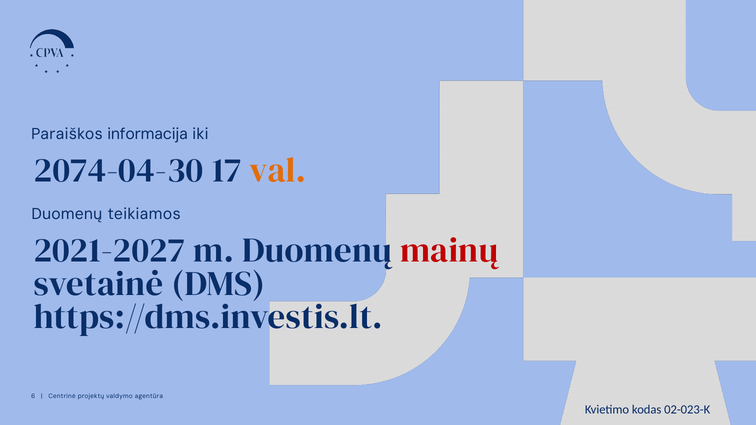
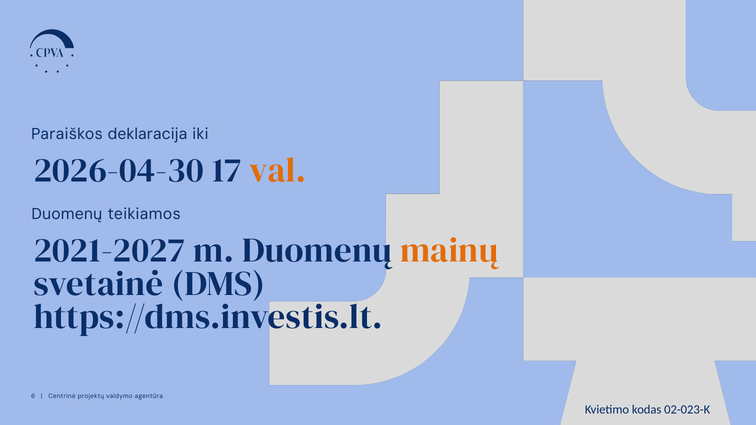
informacija: informacija -> deklaracija
2074-04-30: 2074-04-30 -> 2026-04-30
mainų colour: red -> orange
